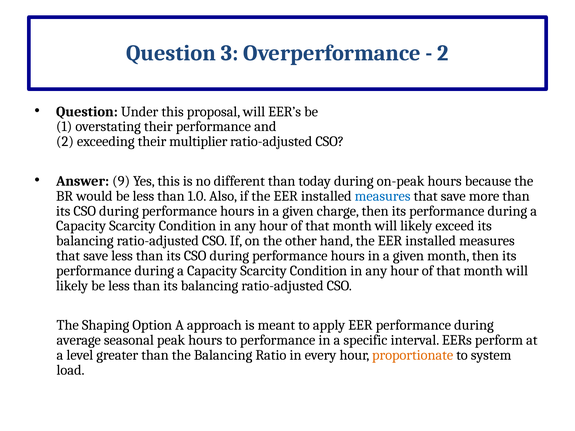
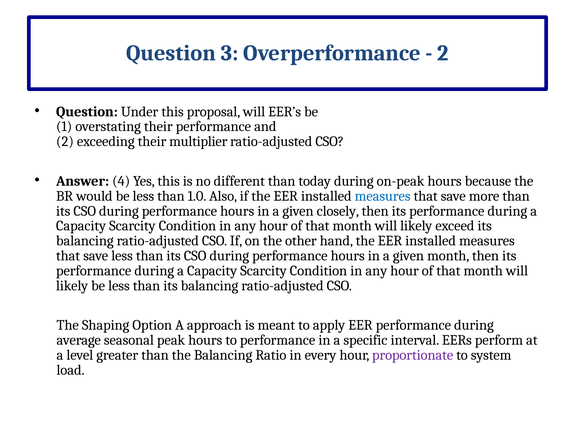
9: 9 -> 4
charge: charge -> closely
proportionate colour: orange -> purple
